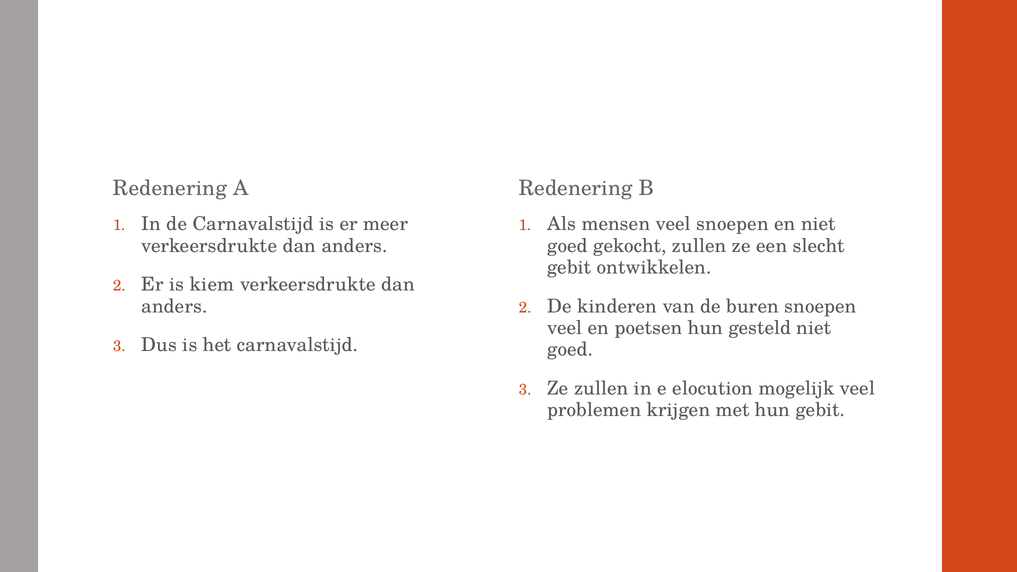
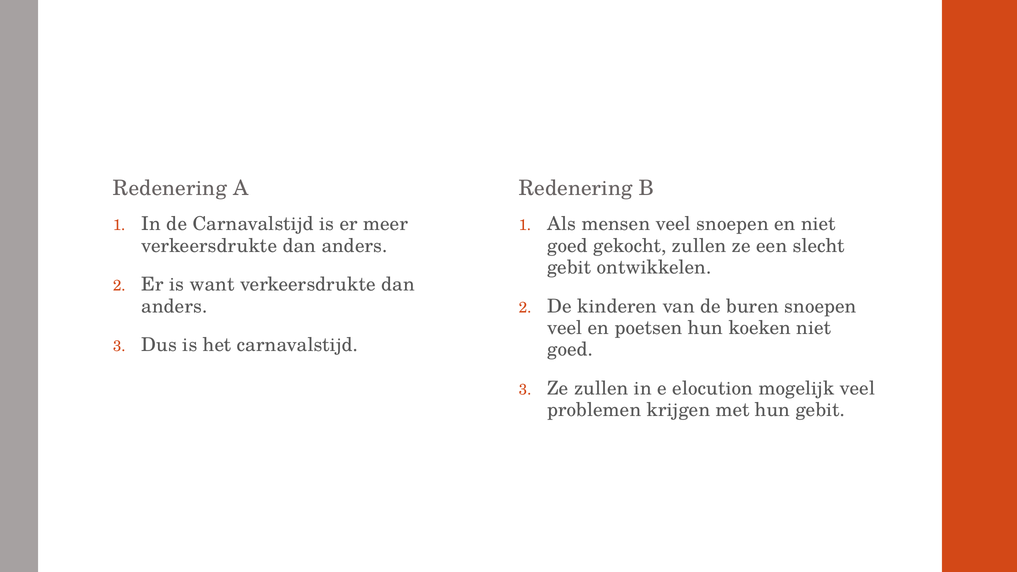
kiem: kiem -> want
gesteld: gesteld -> koeken
